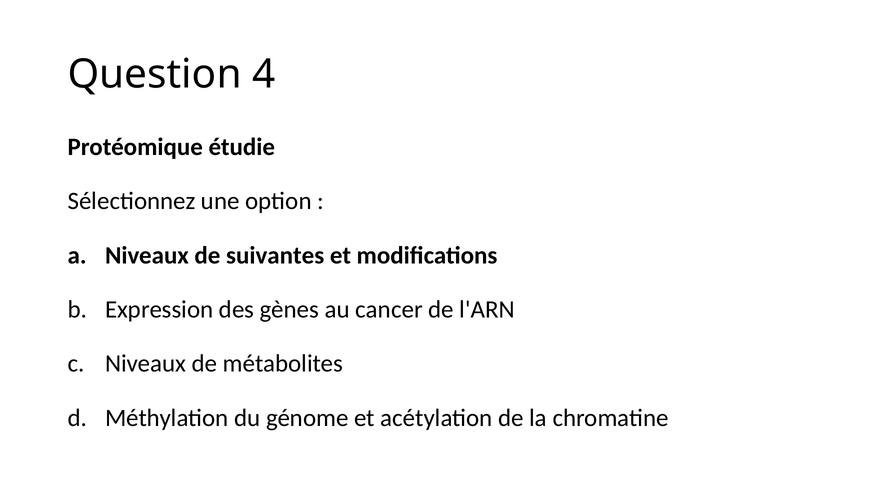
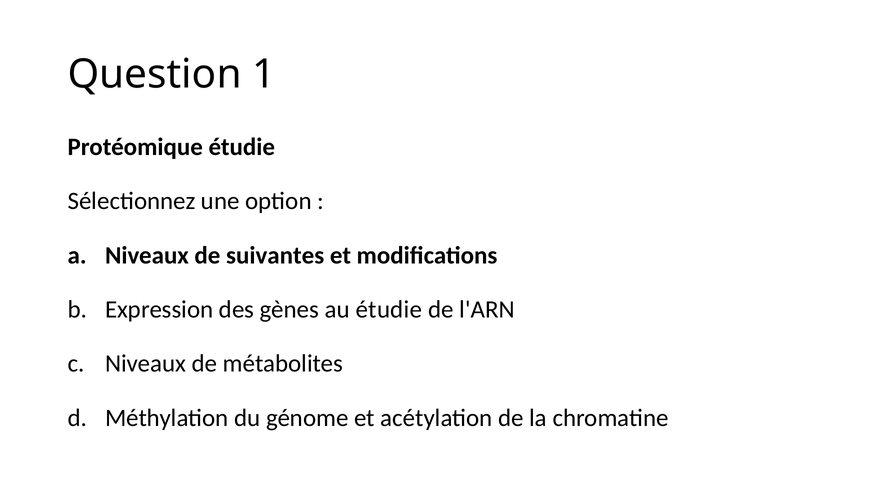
4: 4 -> 1
au cancer: cancer -> étudie
